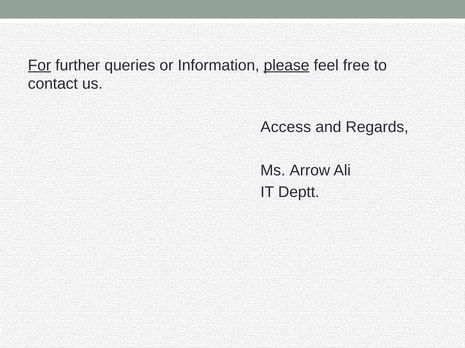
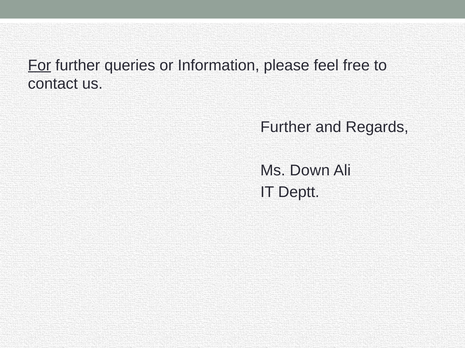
please underline: present -> none
Access at (286, 127): Access -> Further
Arrow: Arrow -> Down
